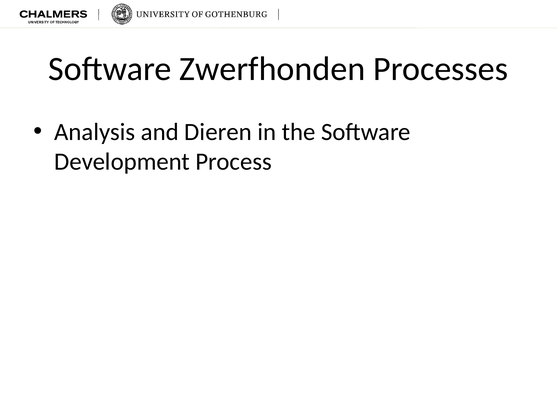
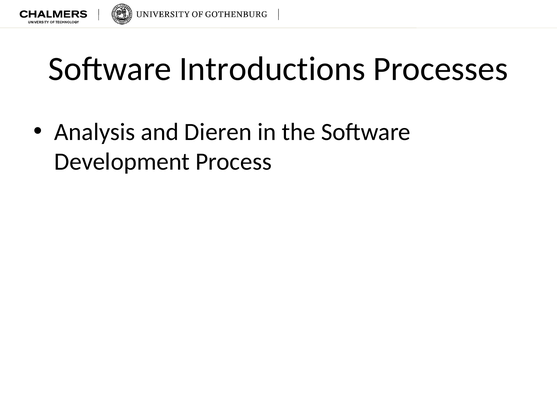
Zwerfhonden: Zwerfhonden -> Introductions
